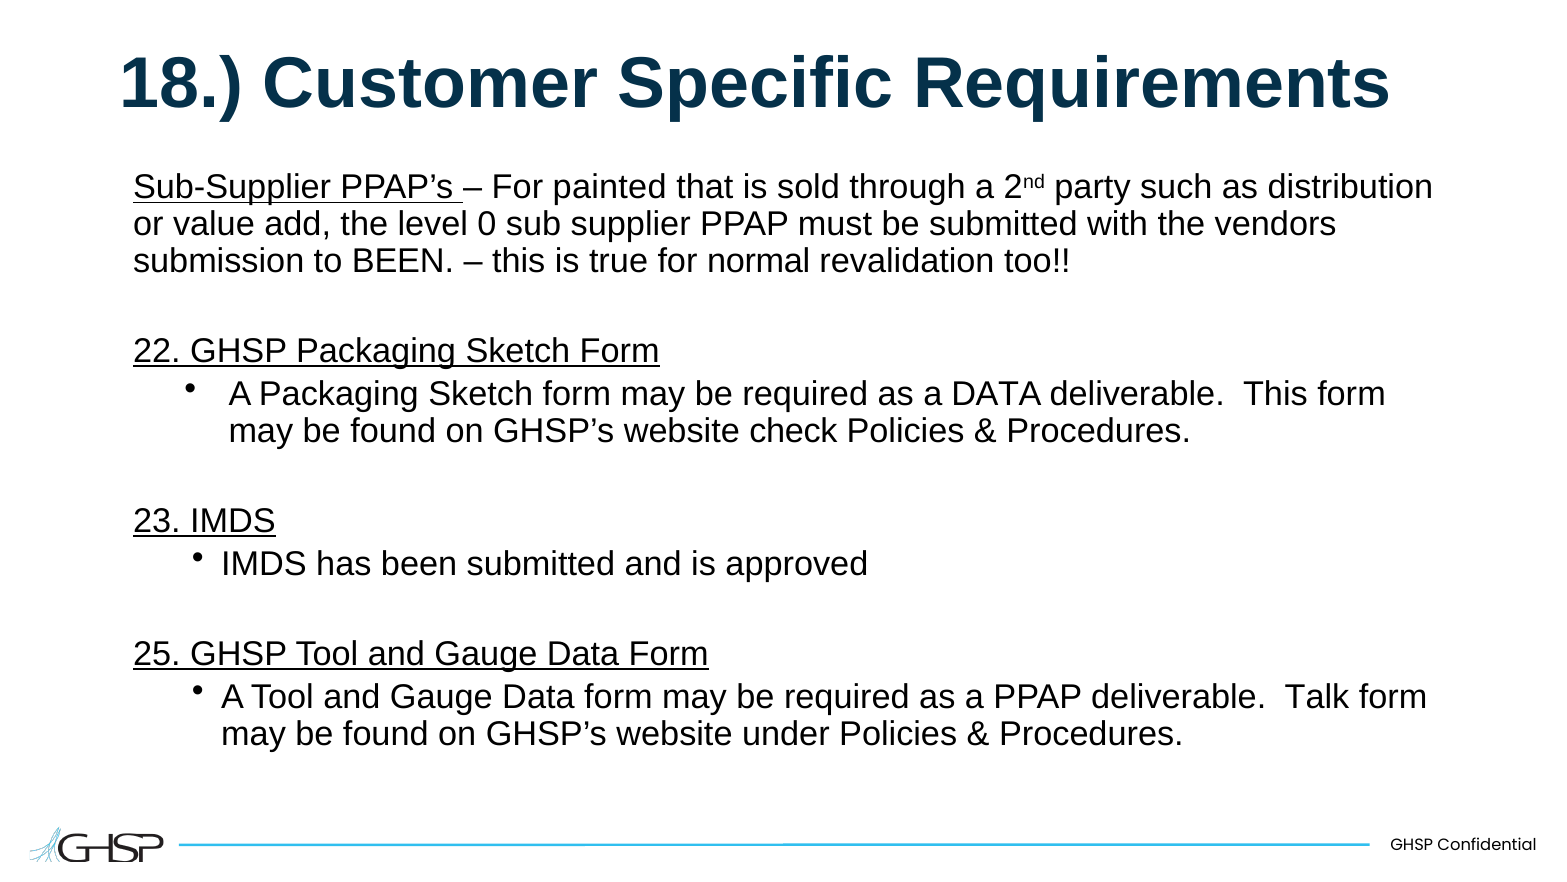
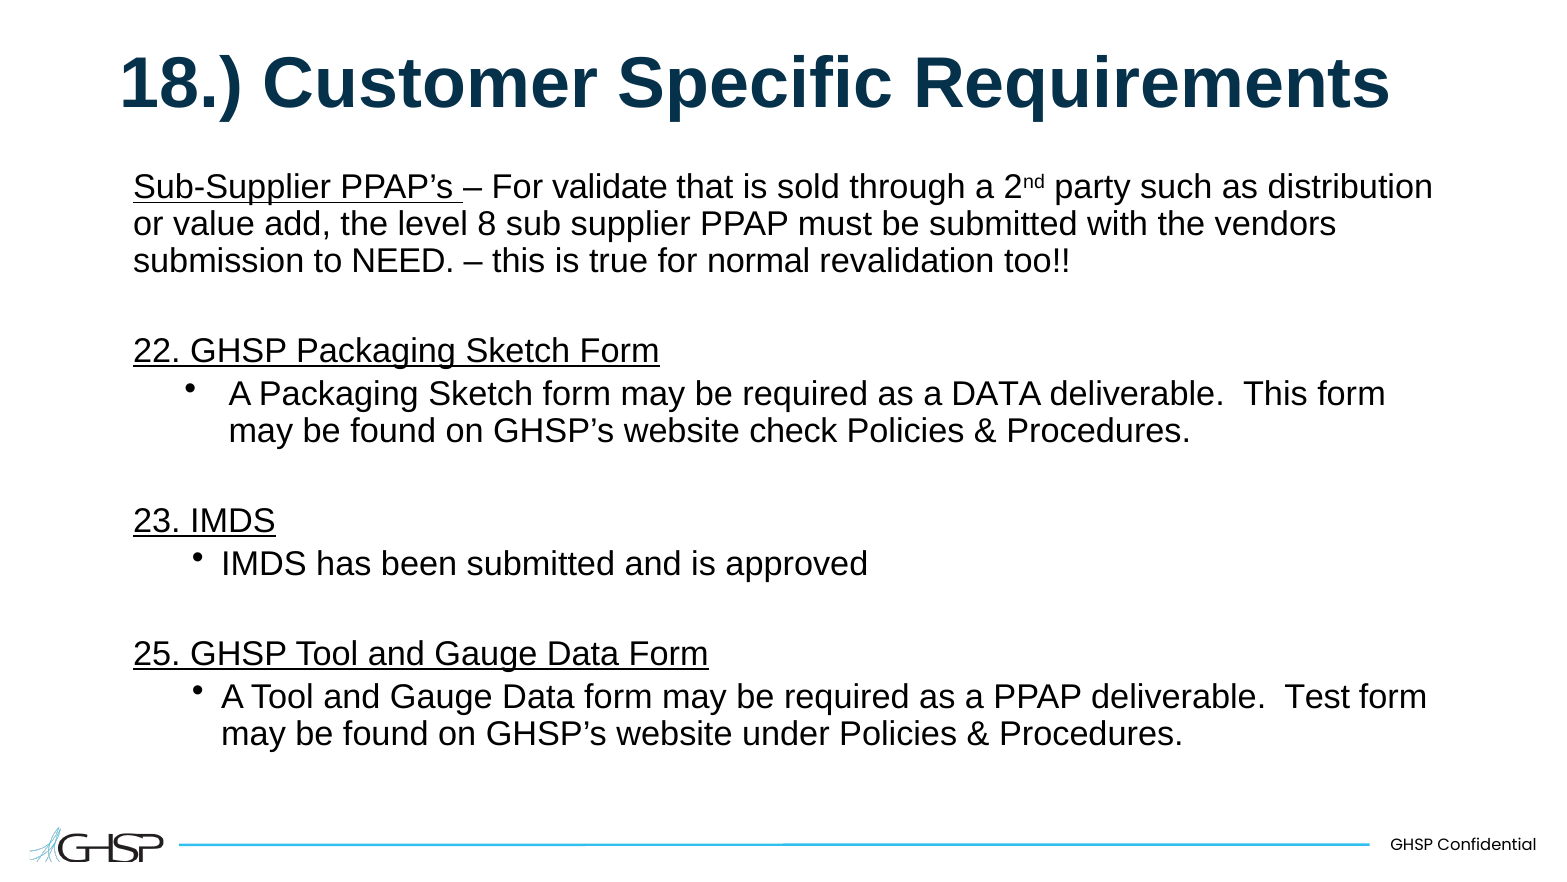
painted: painted -> validate
0: 0 -> 8
to BEEN: BEEN -> NEED
Talk: Talk -> Test
